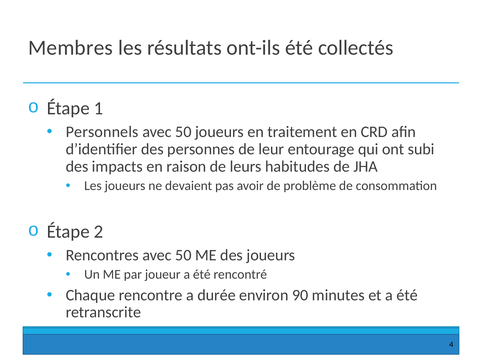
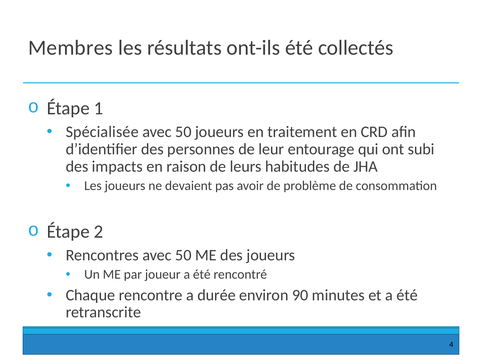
Personnels: Personnels -> Spécialisée
